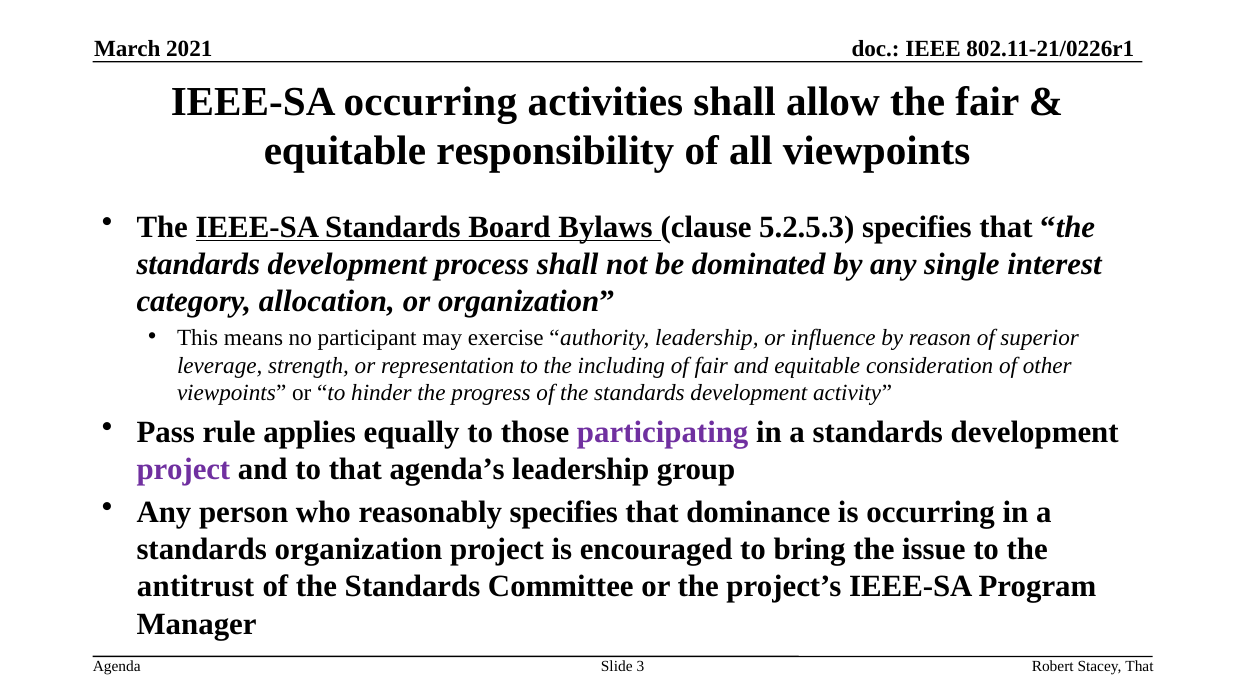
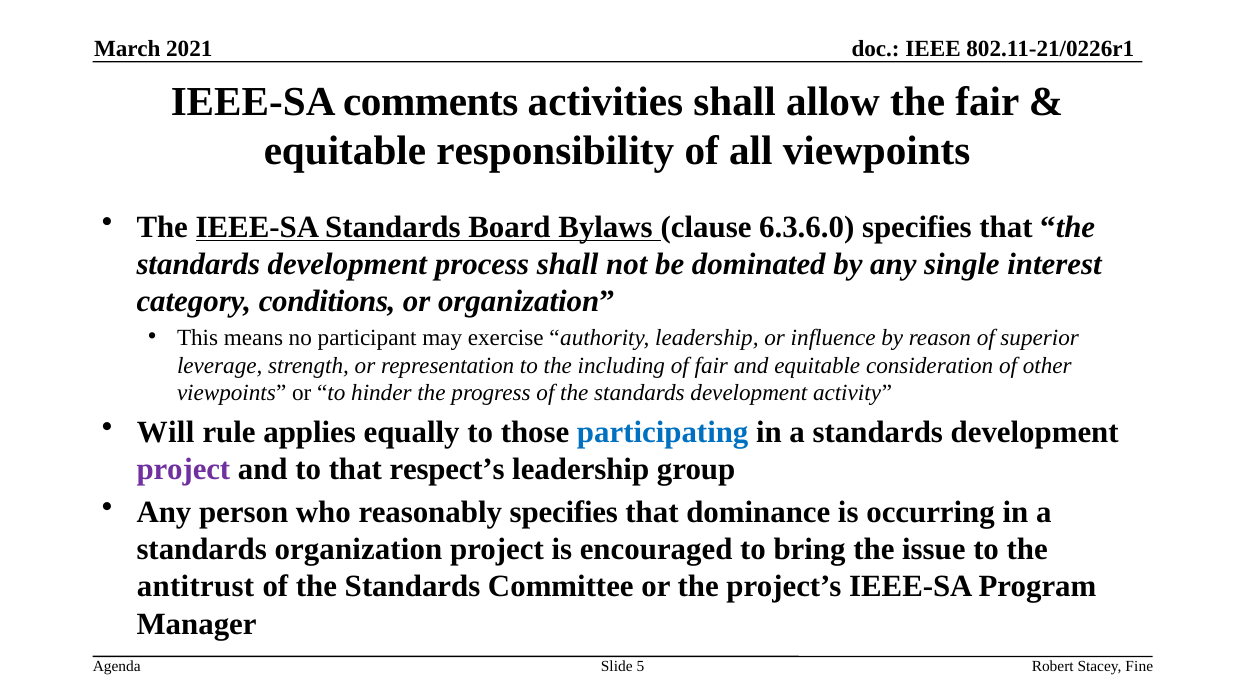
IEEE-SA occurring: occurring -> comments
5.2.5.3: 5.2.5.3 -> 6.3.6.0
allocation: allocation -> conditions
Pass: Pass -> Will
participating colour: purple -> blue
agenda’s: agenda’s -> respect’s
3: 3 -> 5
Stacey That: That -> Fine
